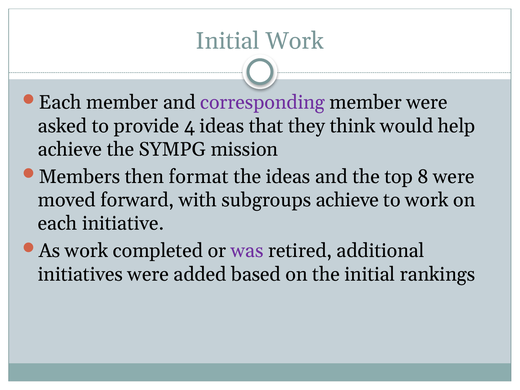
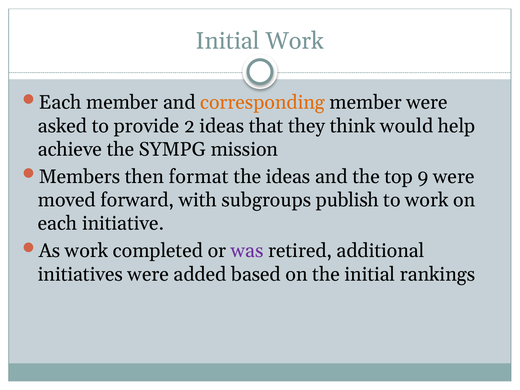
corresponding colour: purple -> orange
4: 4 -> 2
8: 8 -> 9
subgroups achieve: achieve -> publish
